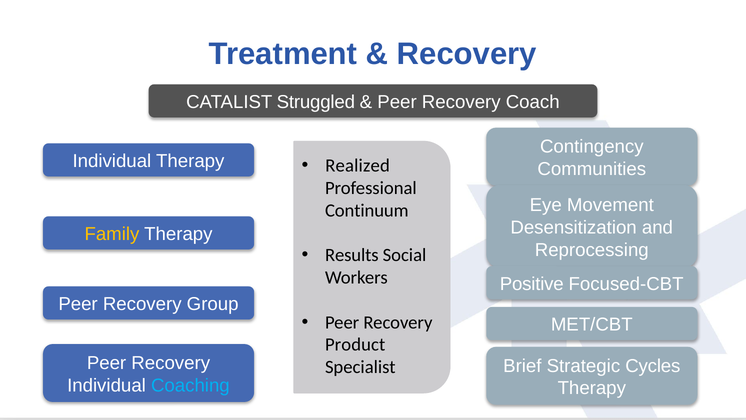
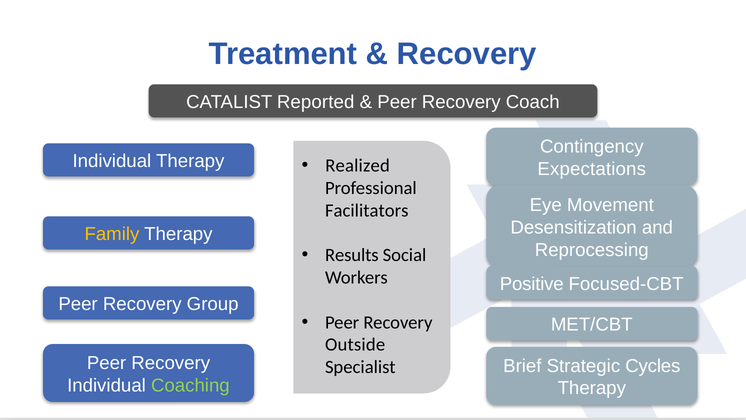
Struggled: Struggled -> Reported
Communities: Communities -> Expectations
Continuum: Continuum -> Facilitators
Product: Product -> Outside
Coaching colour: light blue -> light green
